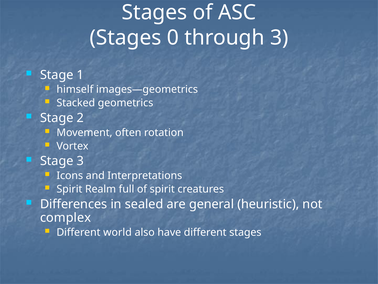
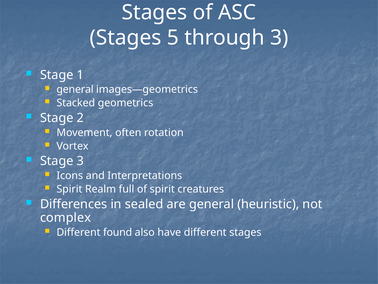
0: 0 -> 5
himself at (75, 89): himself -> general
world: world -> found
